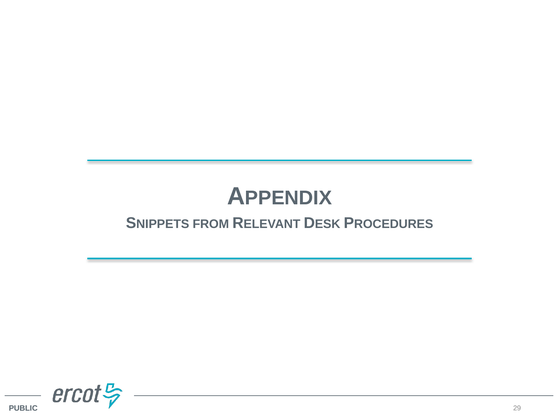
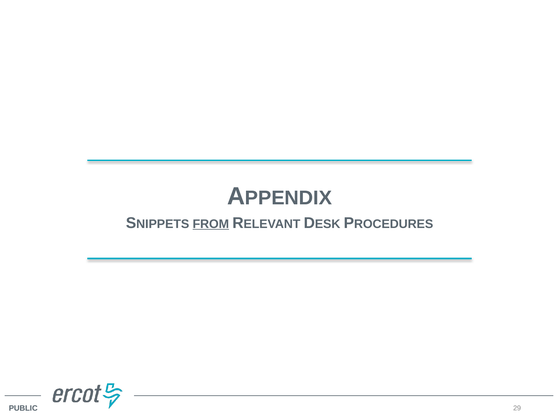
FROM underline: none -> present
